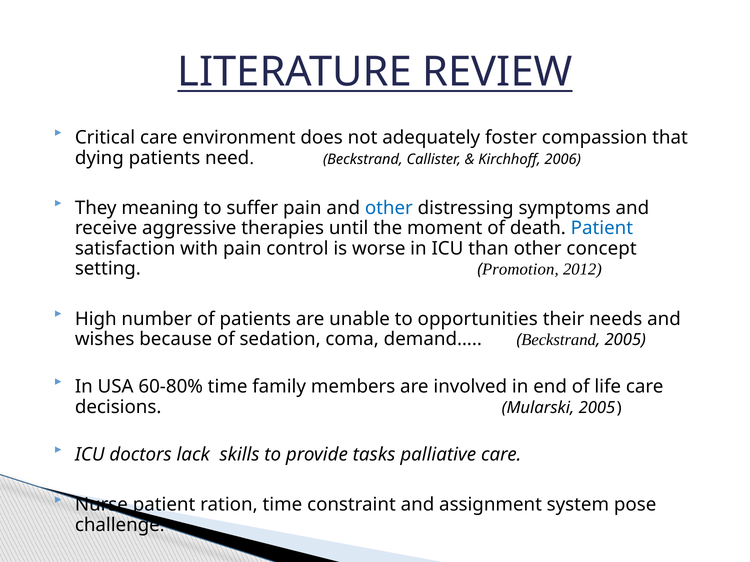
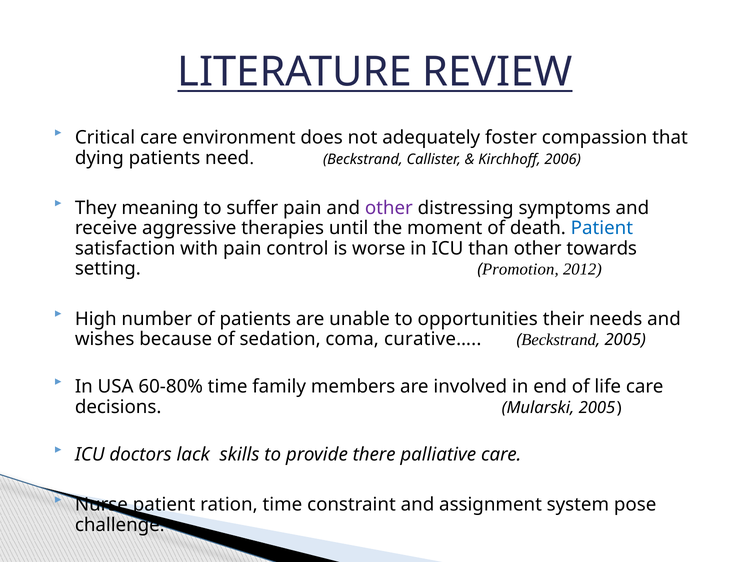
other at (389, 208) colour: blue -> purple
concept: concept -> towards
demand…: demand… -> curative…
tasks: tasks -> there
